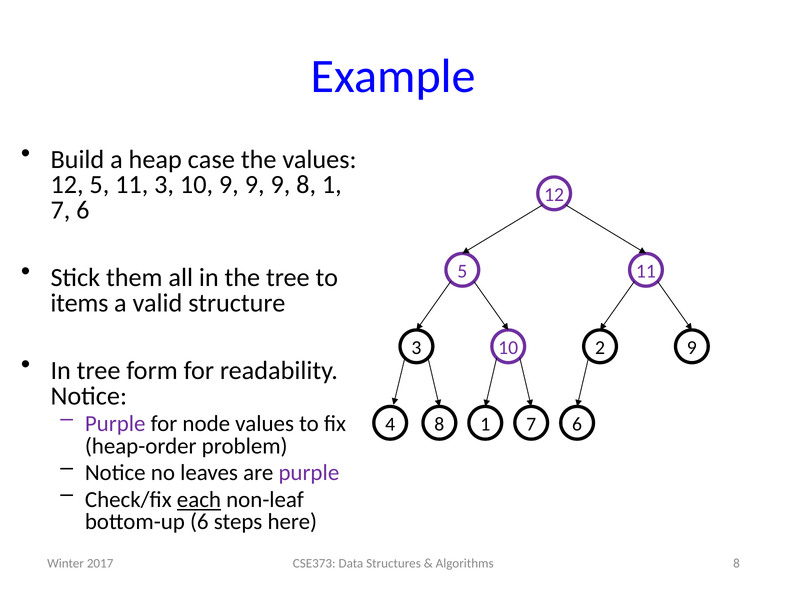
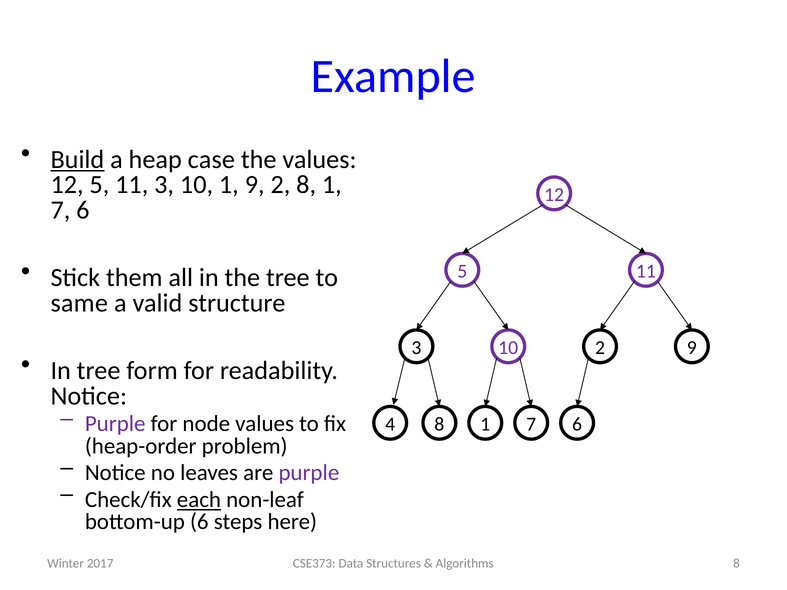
Build underline: none -> present
10 9: 9 -> 1
9 at (280, 185): 9 -> 2
items: items -> same
